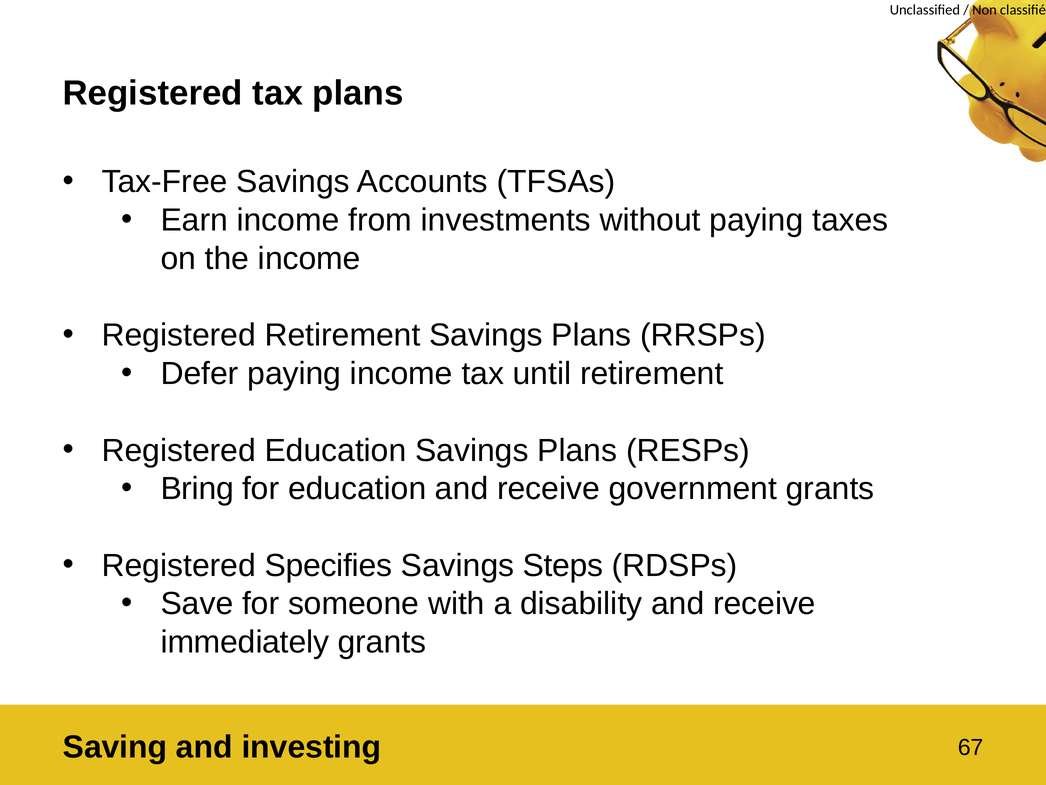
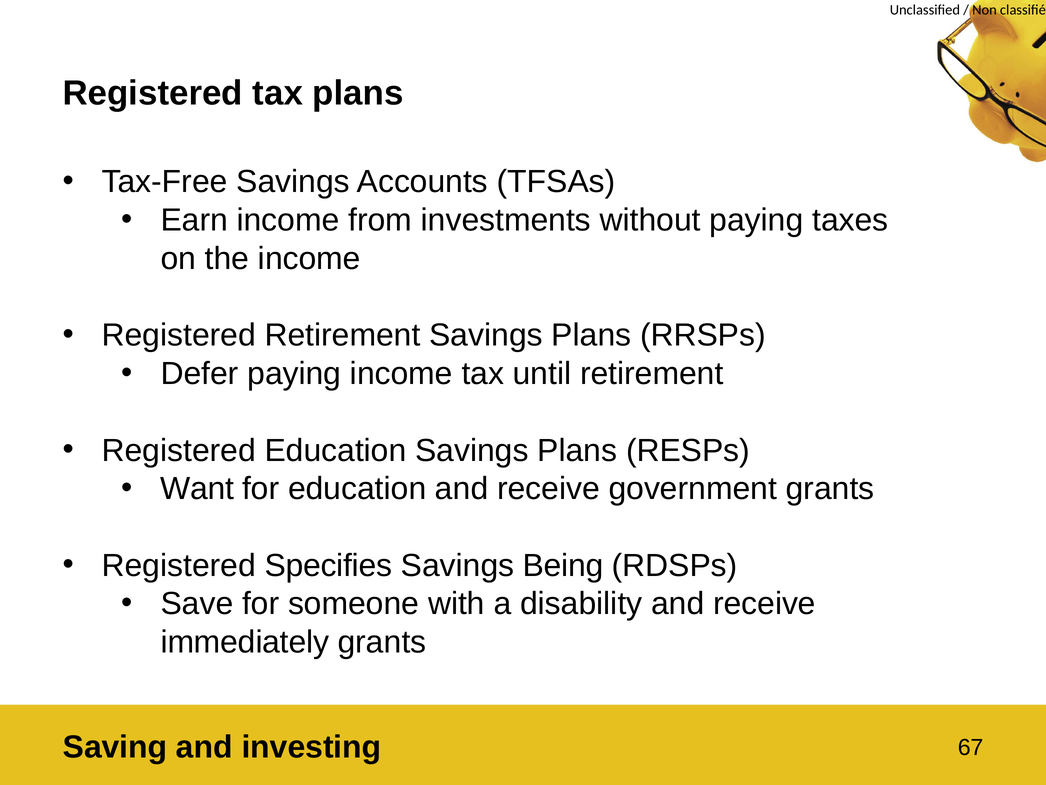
Bring: Bring -> Want
Steps: Steps -> Being
